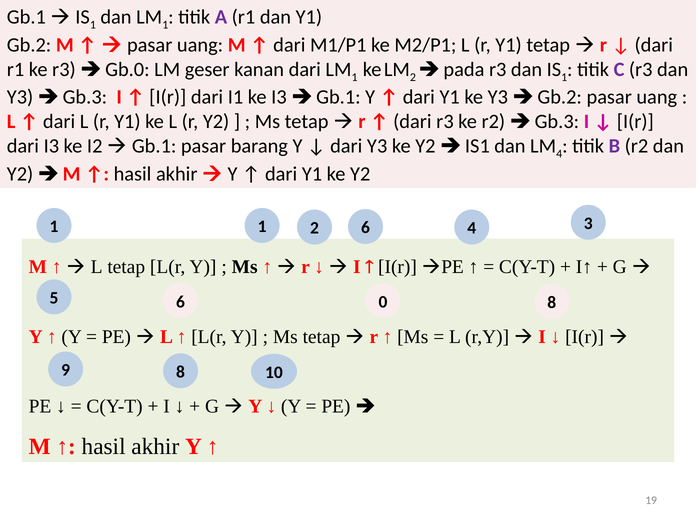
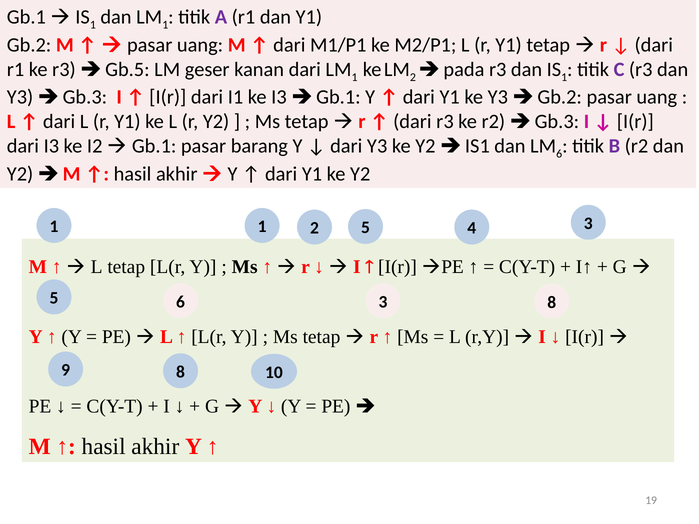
Gb.0: Gb.0 -> Gb.5
LM 4: 4 -> 6
2 6: 6 -> 5
6 0: 0 -> 3
